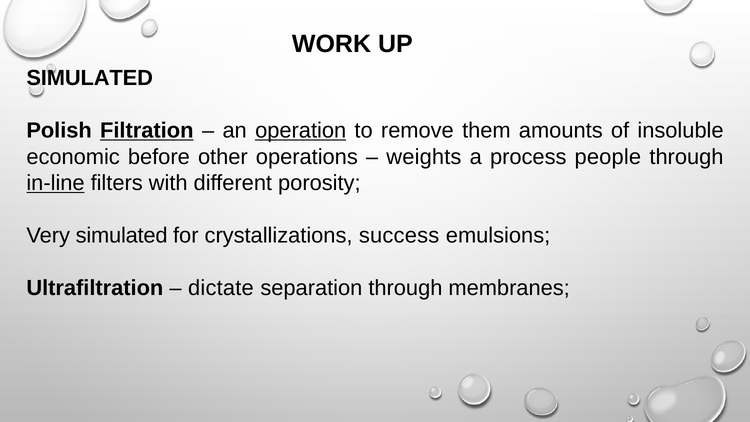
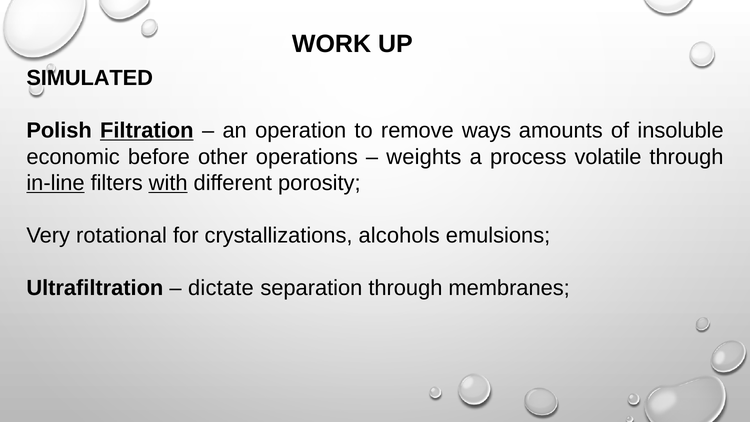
operation underline: present -> none
them: them -> ways
people: people -> volatile
with underline: none -> present
Very simulated: simulated -> rotational
success: success -> alcohols
